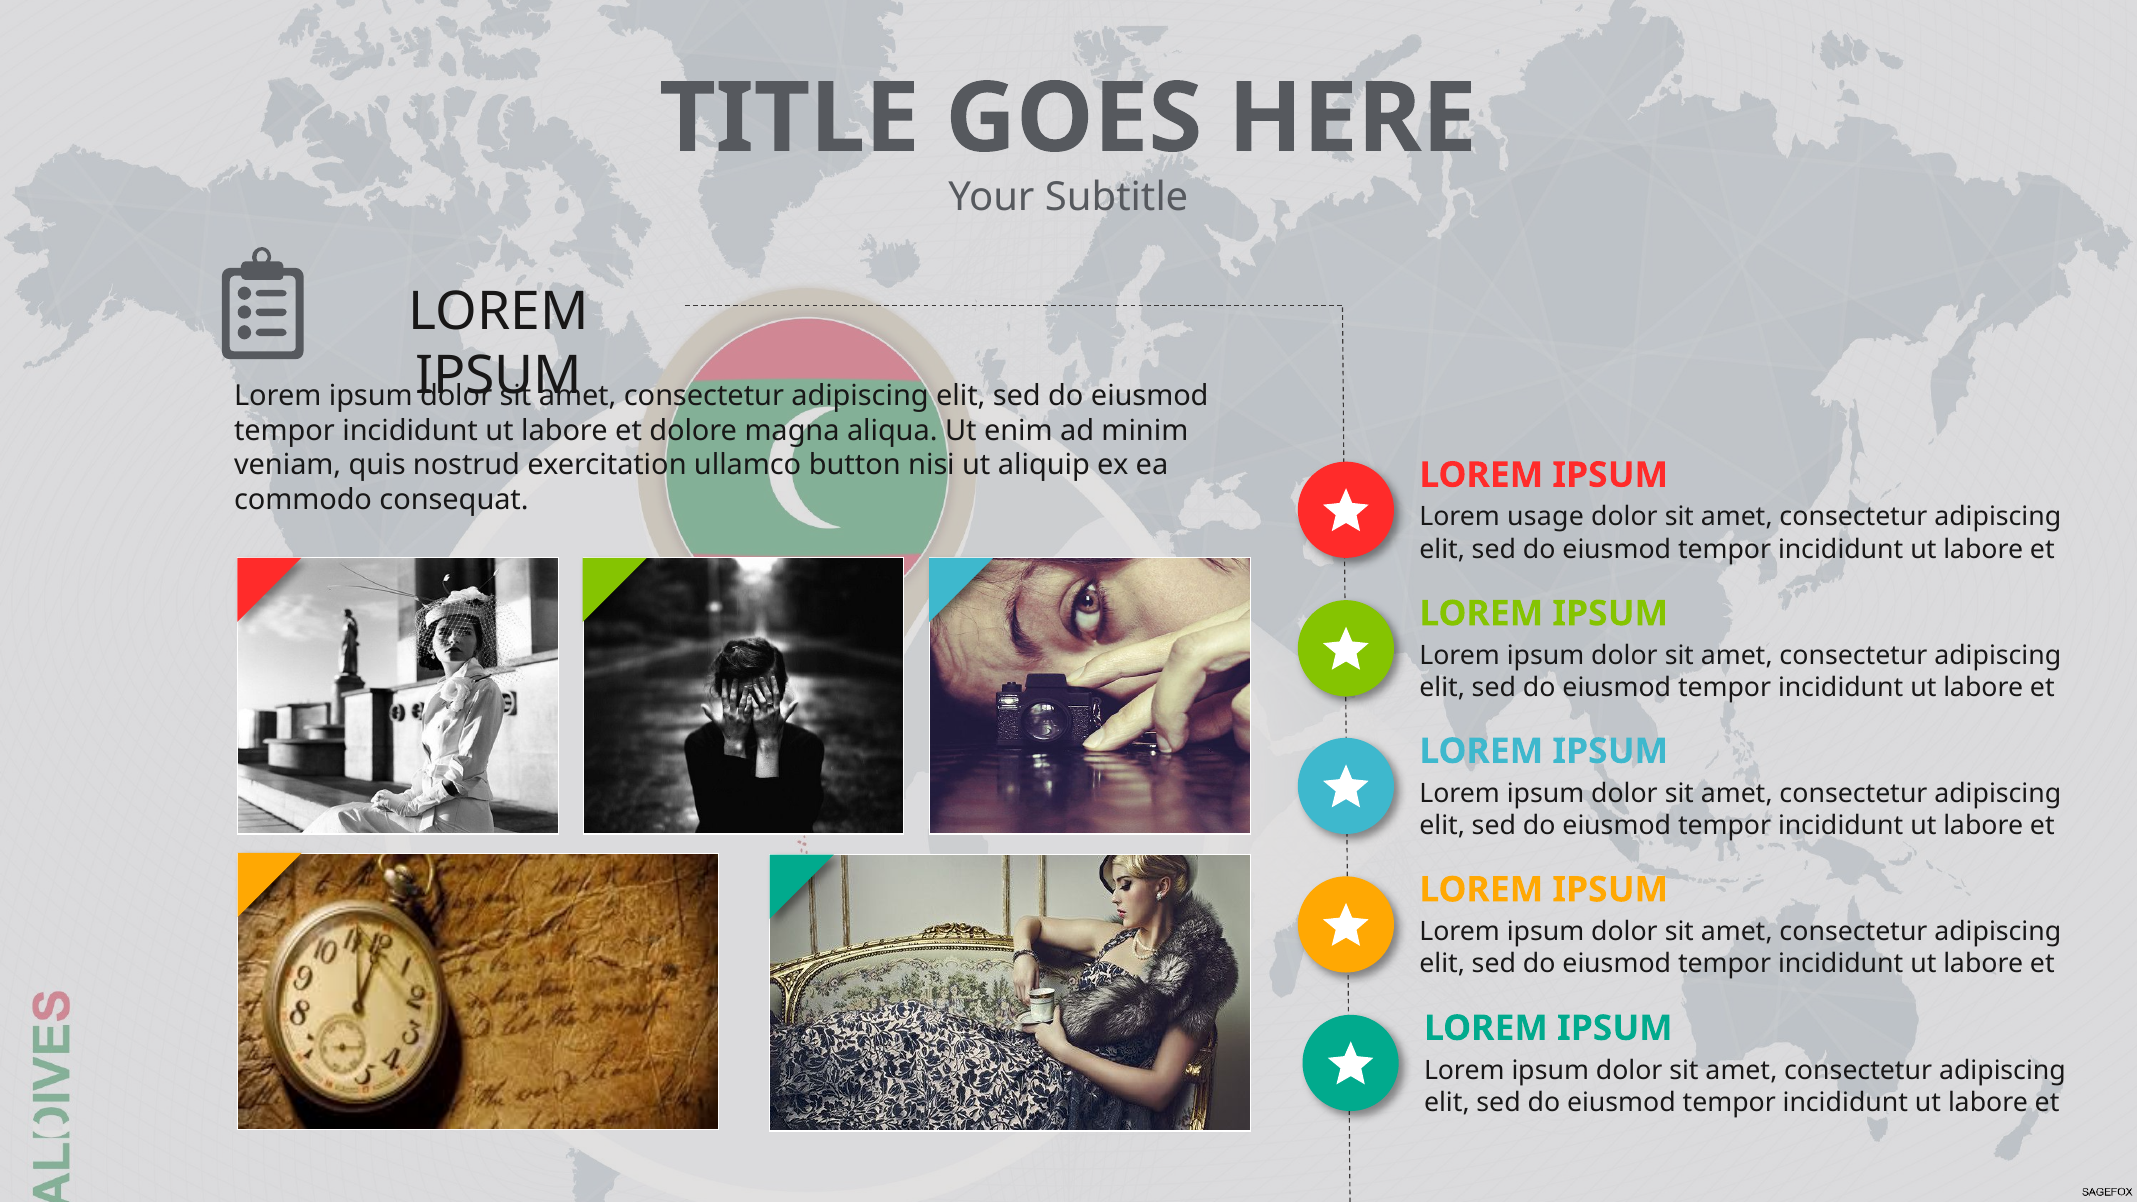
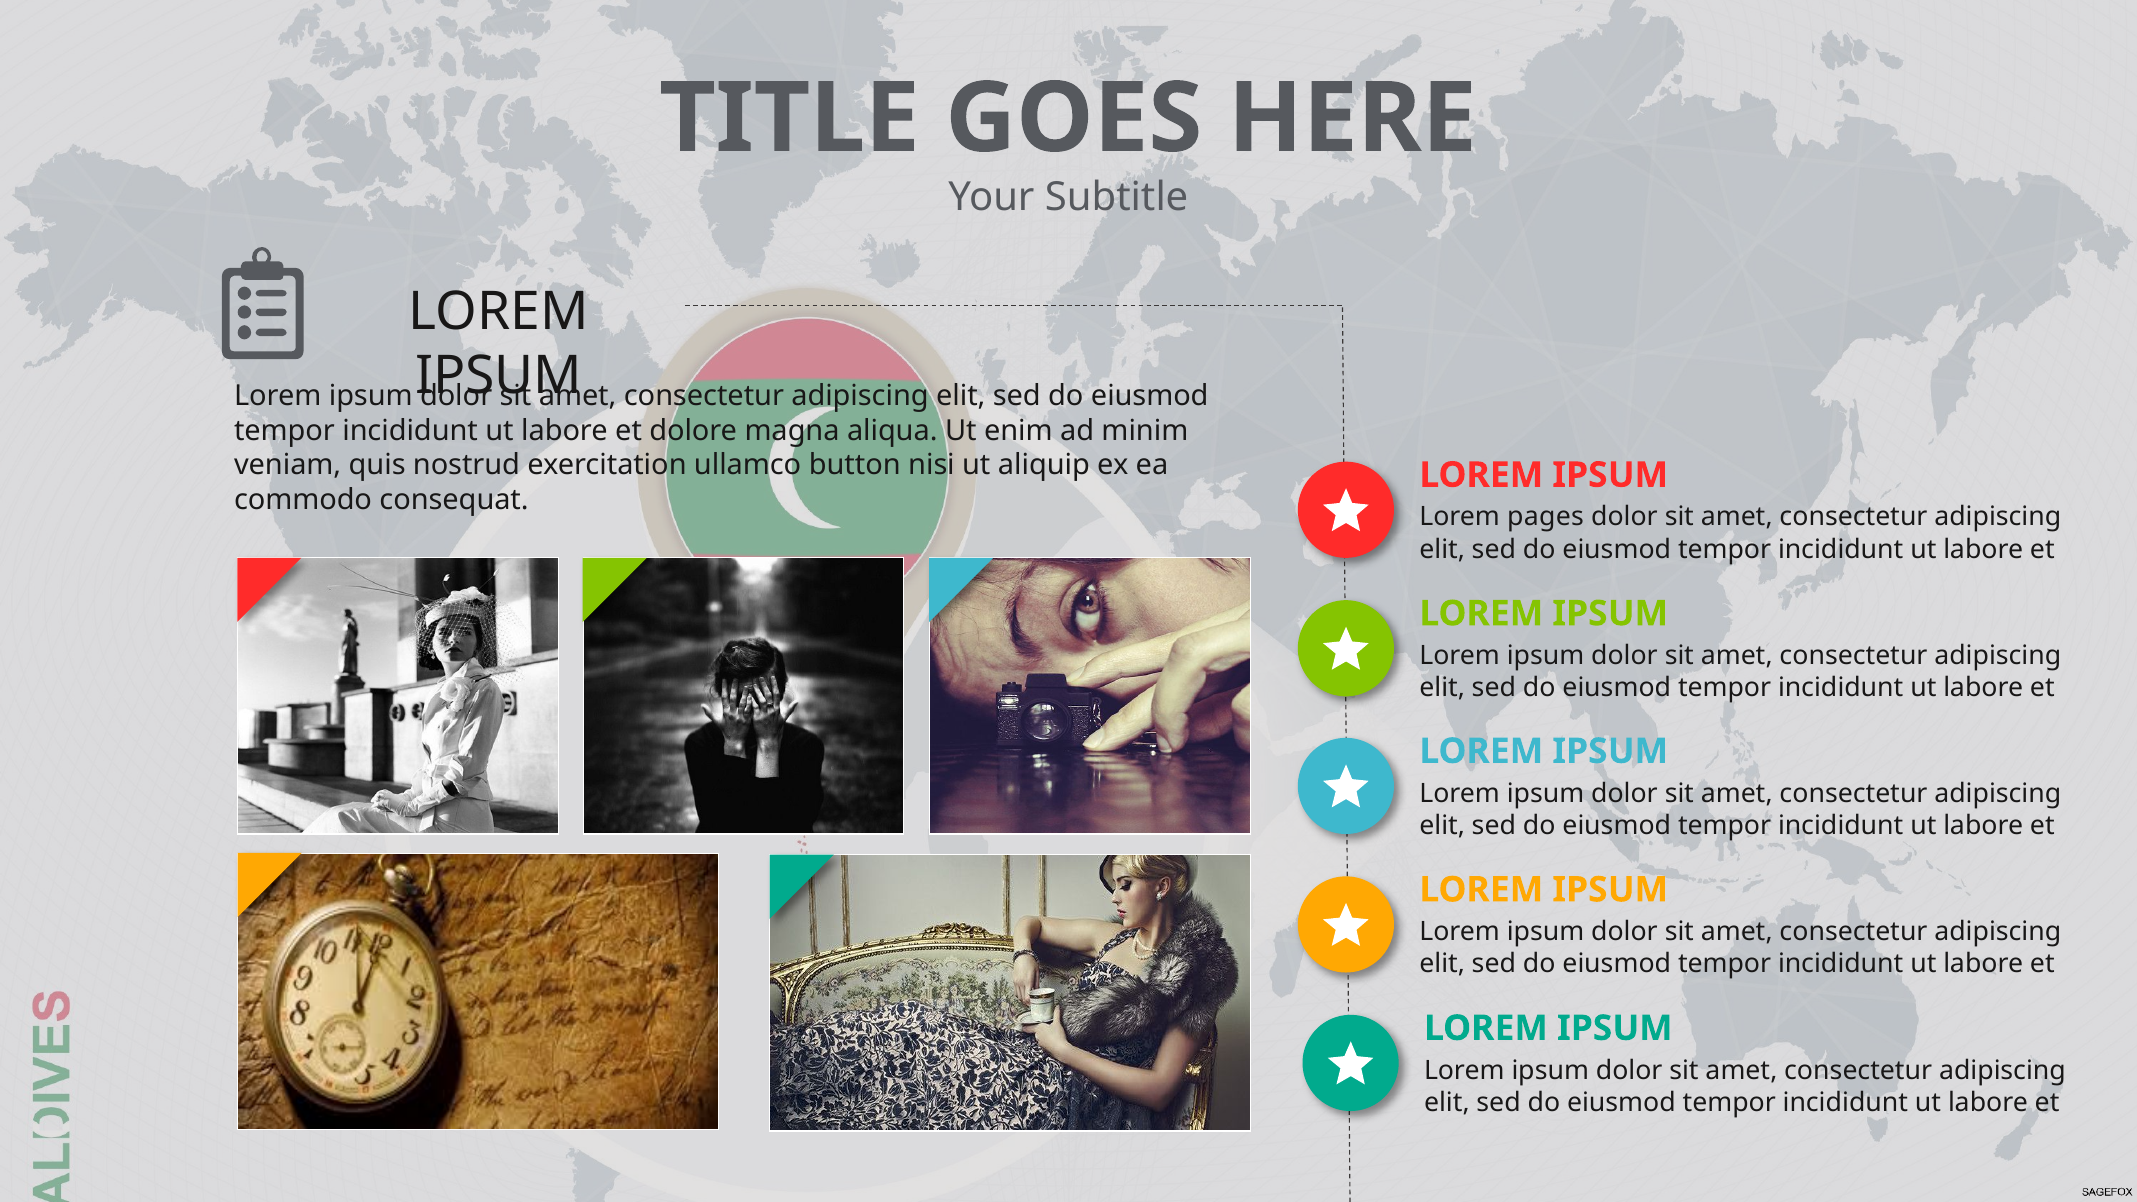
usage: usage -> pages
